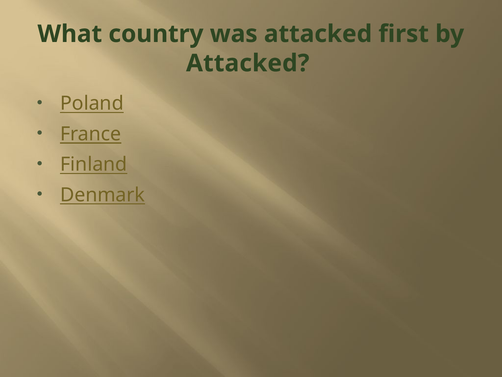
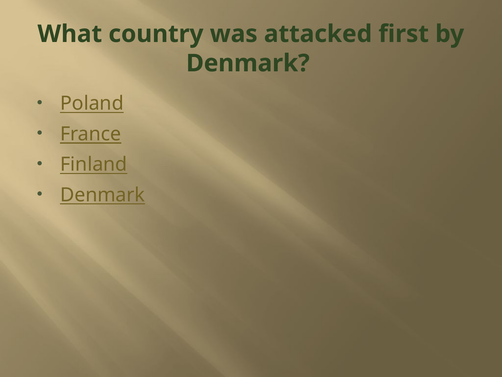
Attacked at (248, 63): Attacked -> Denmark
